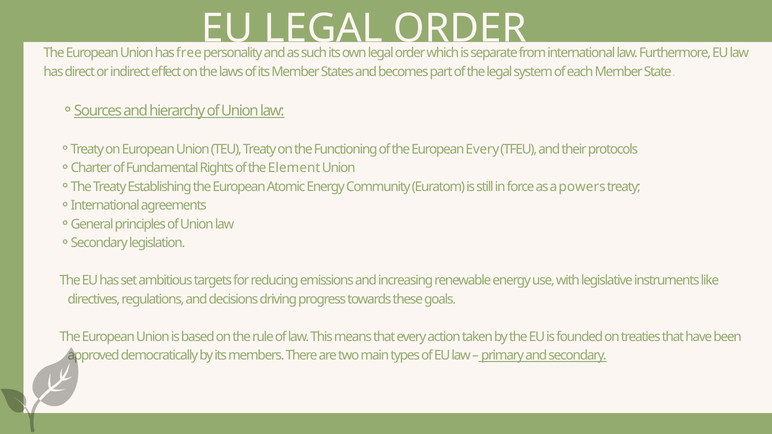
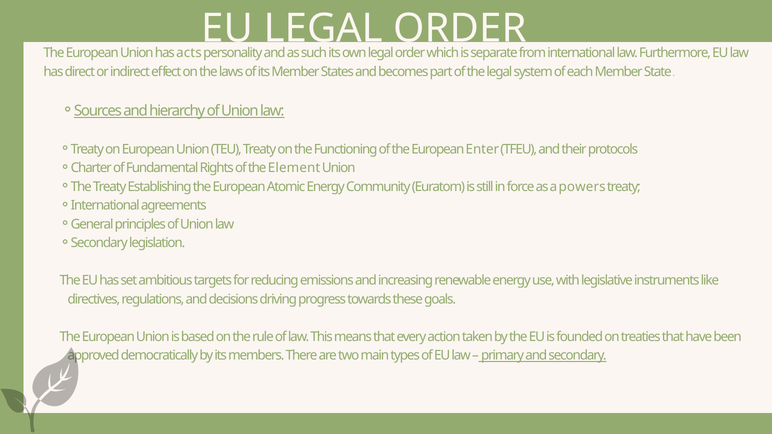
free: free -> acts
European Every: Every -> Enter
